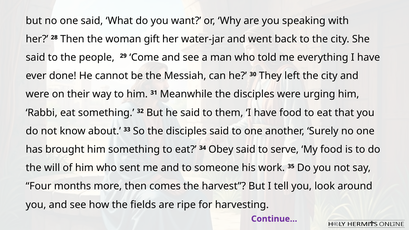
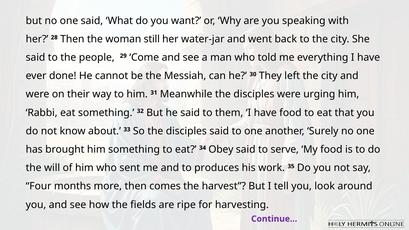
gift: gift -> still
someone: someone -> produces
